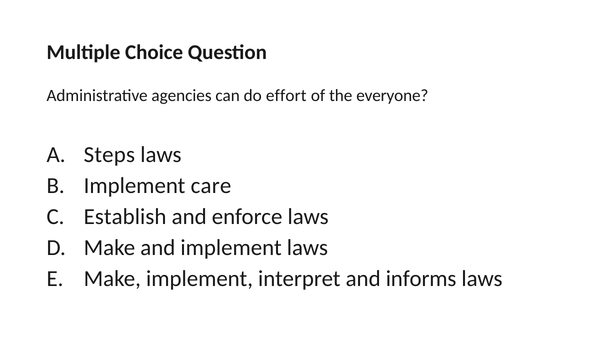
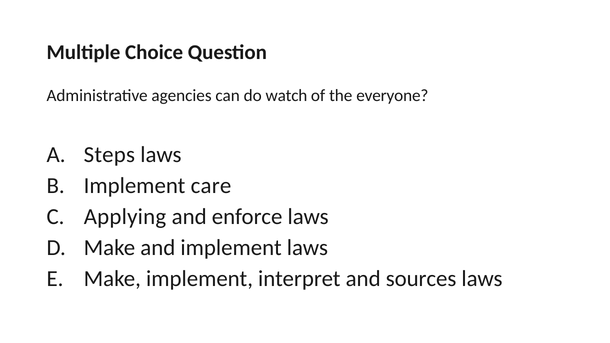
effort: effort -> watch
Establish: Establish -> Applying
informs: informs -> sources
